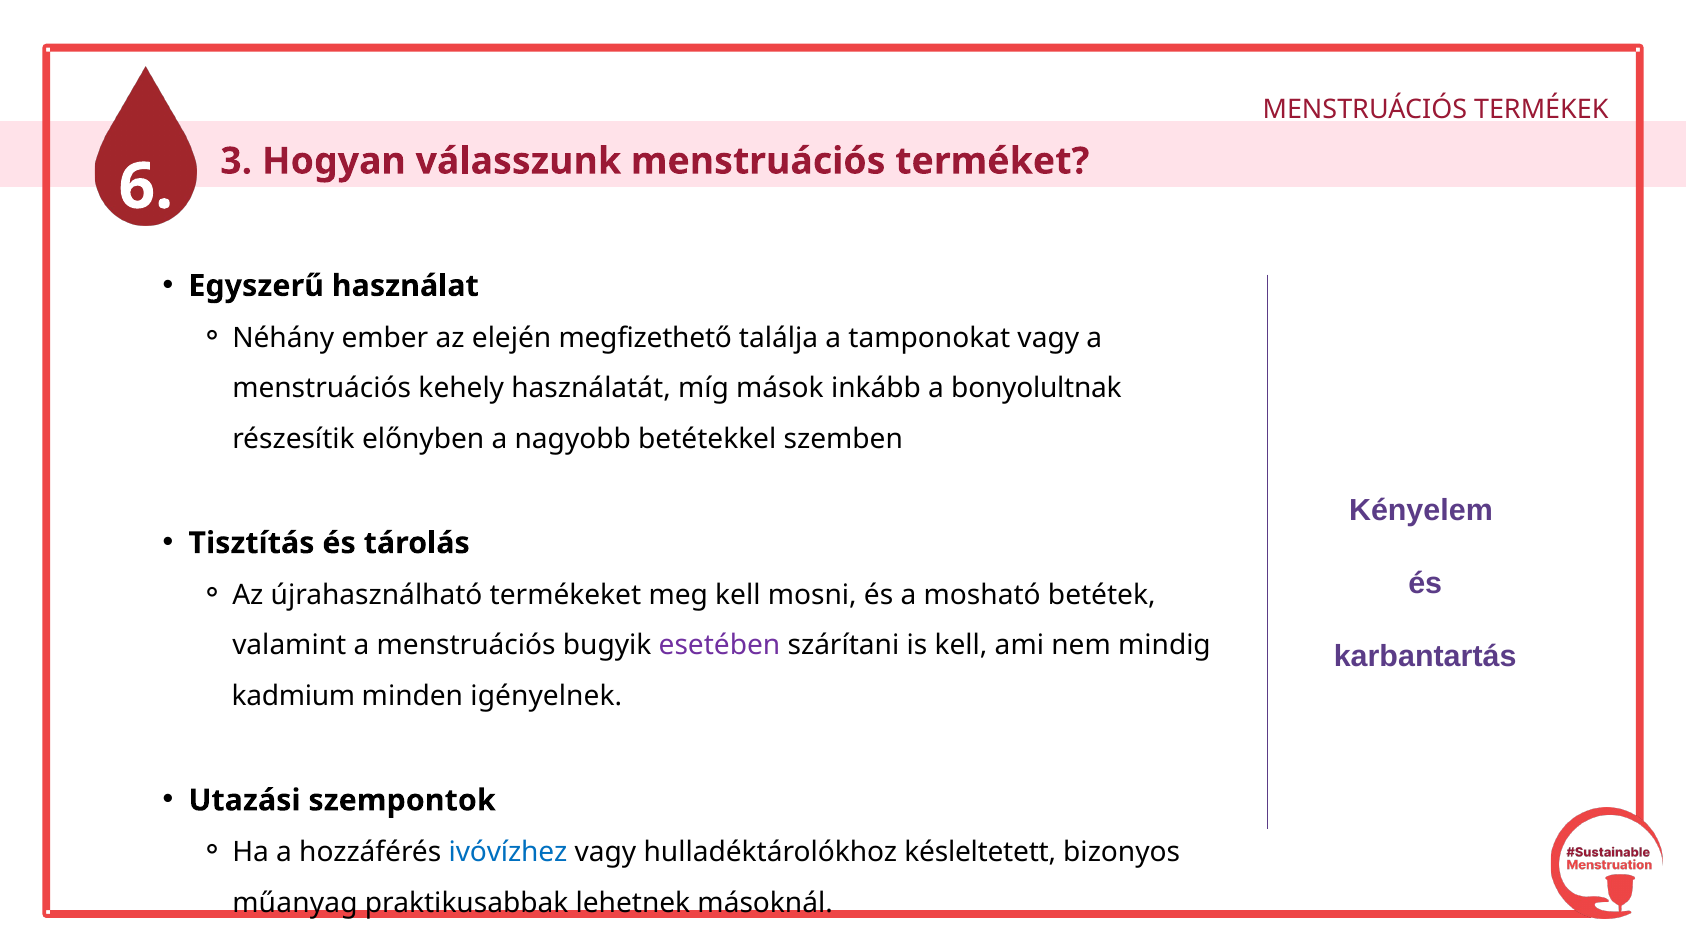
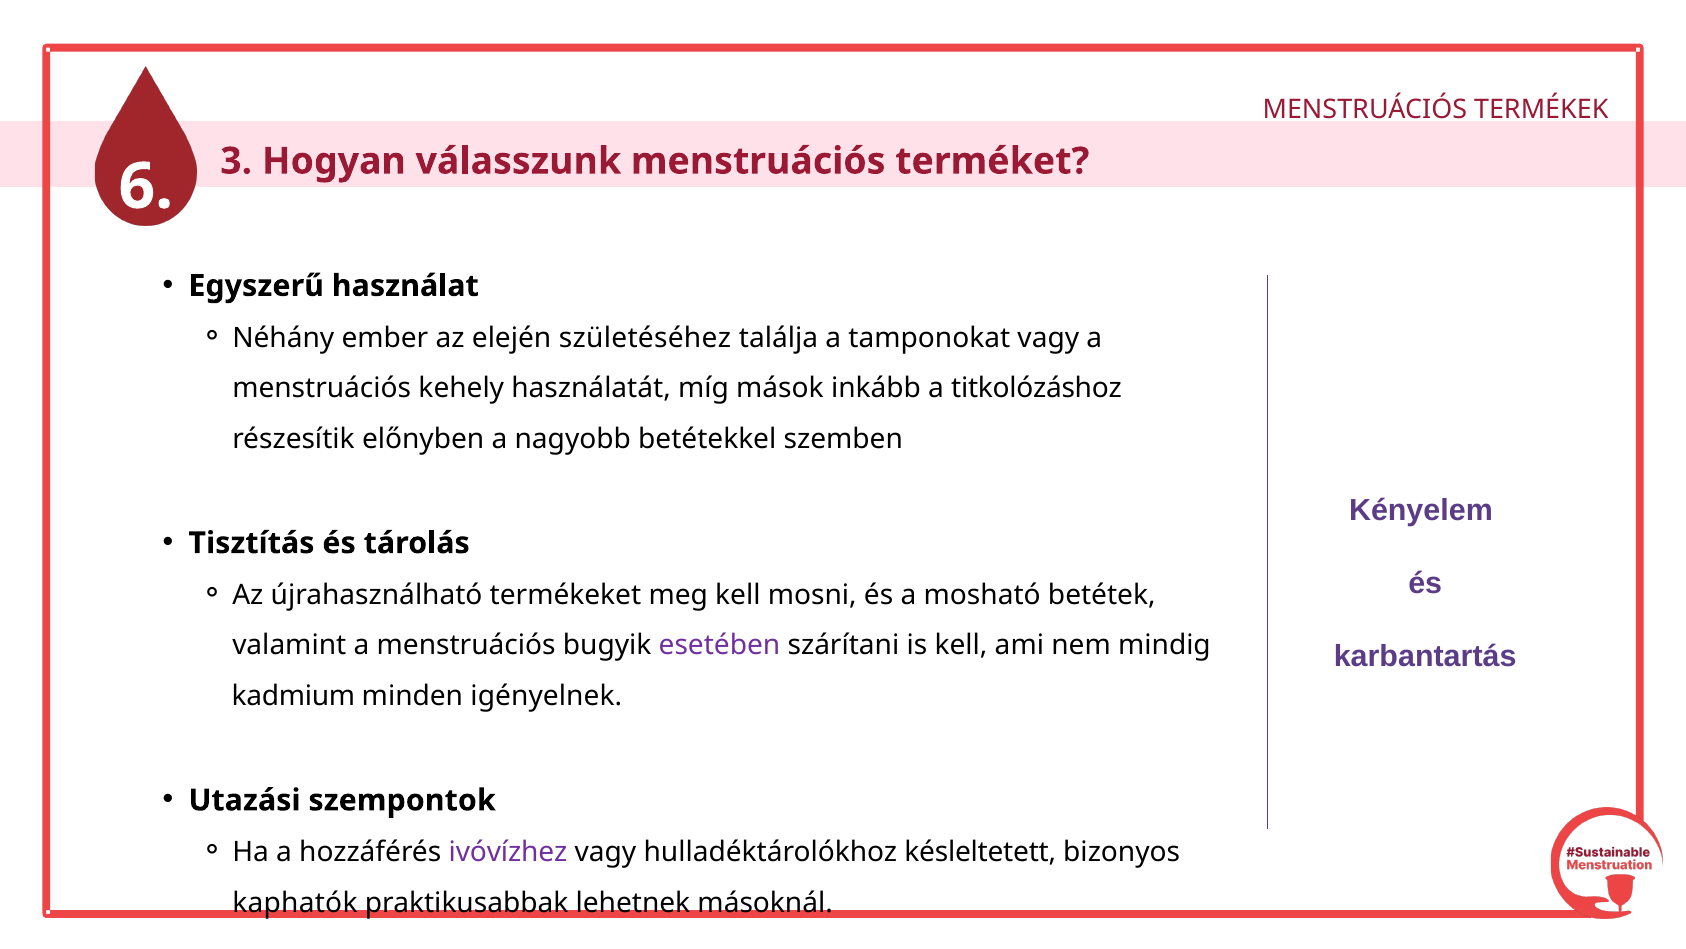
megfizethető: megfizethető -> születéséhez
bonyolultnak: bonyolultnak -> titkolózáshoz
ivóvízhez colour: blue -> purple
műanyag: műanyag -> kaphatók
